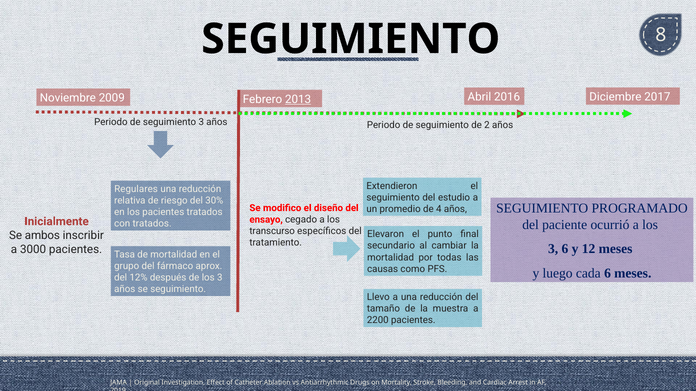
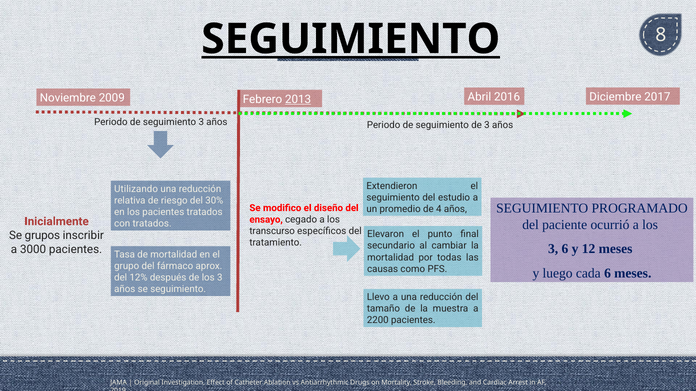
SEGUIMIENTO at (351, 39) underline: none -> present
de 2: 2 -> 3
Regulares: Regulares -> Utilizando
ambos: ambos -> grupos
